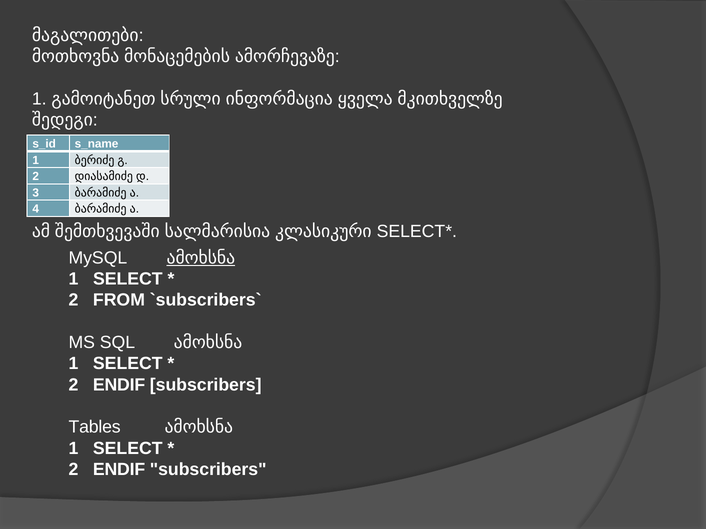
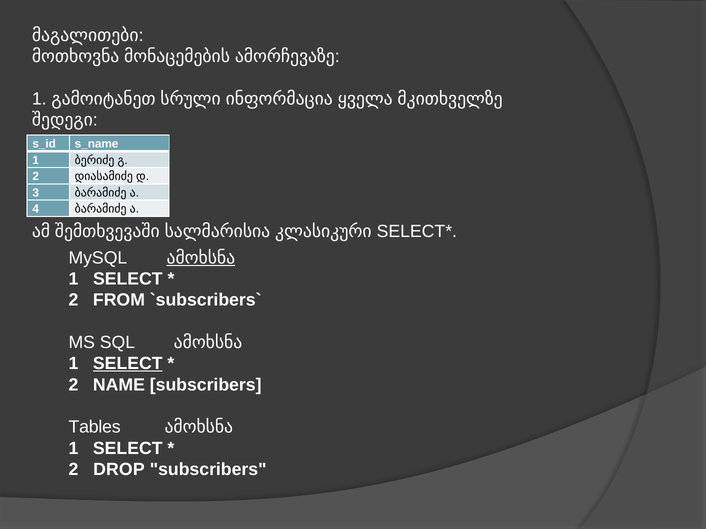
SELECT at (128, 364) underline: none -> present
ENDIF at (119, 385): ENDIF -> NAME
ENDIF at (119, 470): ENDIF -> DROP
